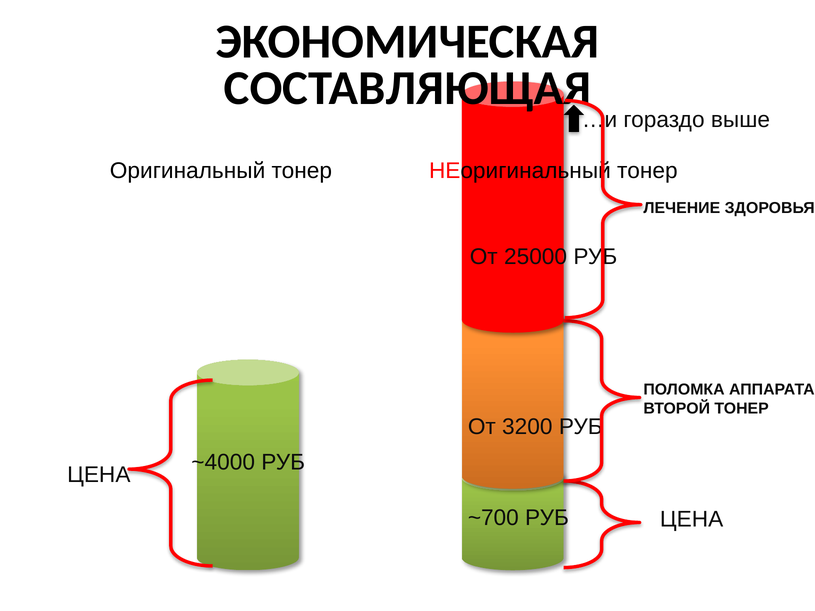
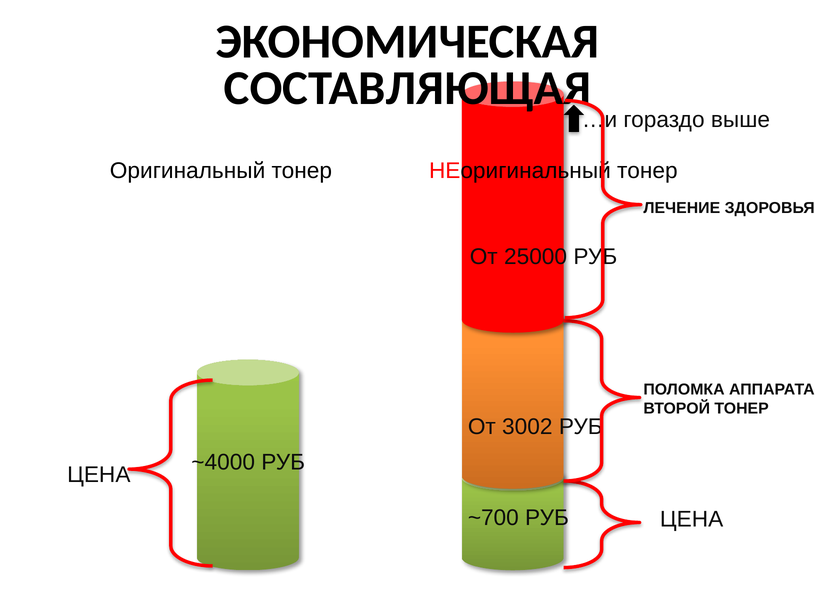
3200: 3200 -> 3002
